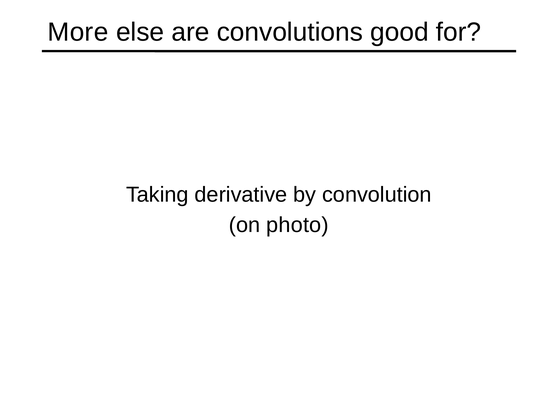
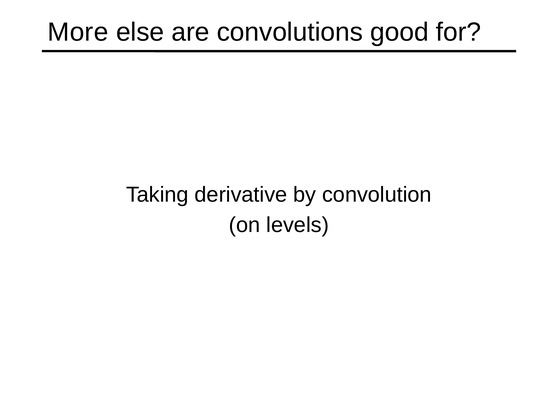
photo: photo -> levels
